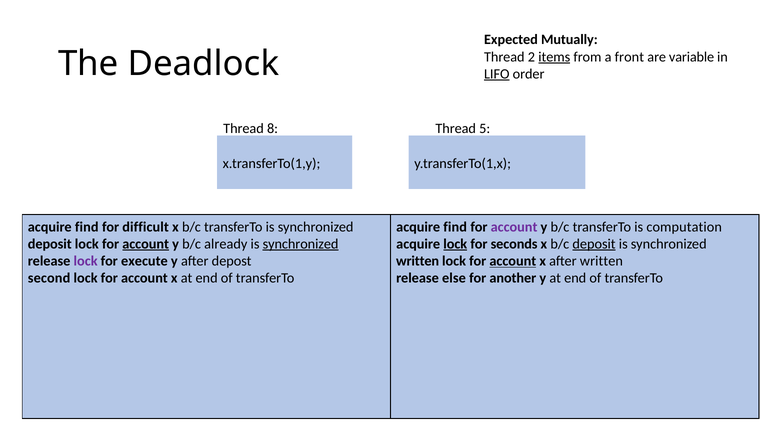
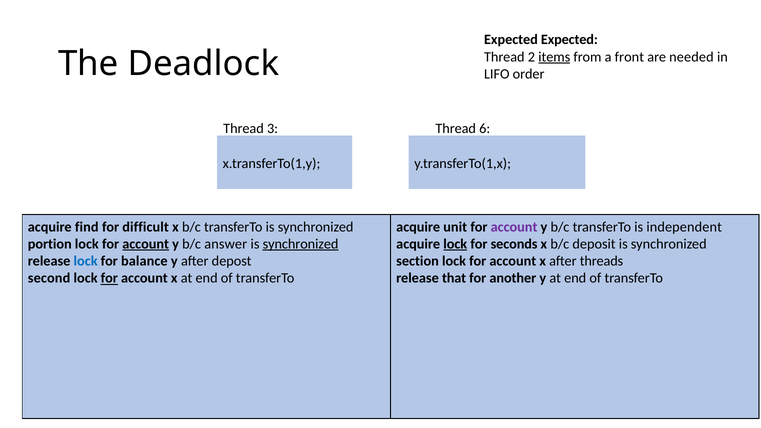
Expected Mutually: Mutually -> Expected
variable: variable -> needed
LIFO underline: present -> none
8: 8 -> 3
5: 5 -> 6
find at (455, 227): find -> unit
computation: computation -> independent
deposit at (50, 244): deposit -> portion
already: already -> answer
deposit at (594, 244) underline: present -> none
lock at (86, 261) colour: purple -> blue
execute: execute -> balance
written at (418, 261): written -> section
account at (513, 261) underline: present -> none
after written: written -> threads
for at (109, 278) underline: none -> present
else: else -> that
